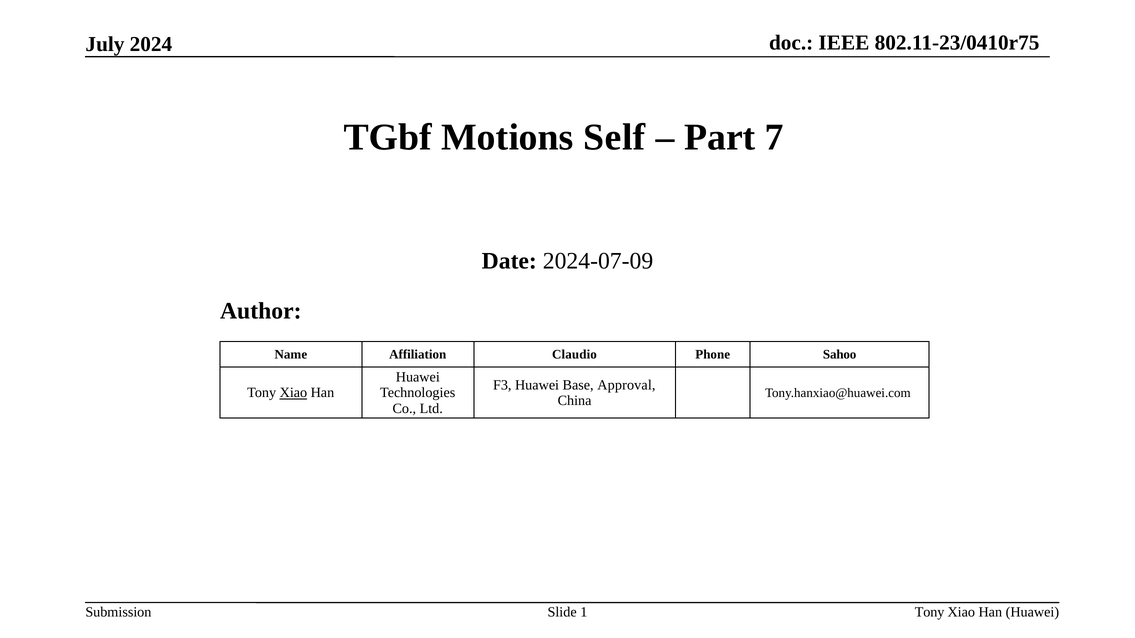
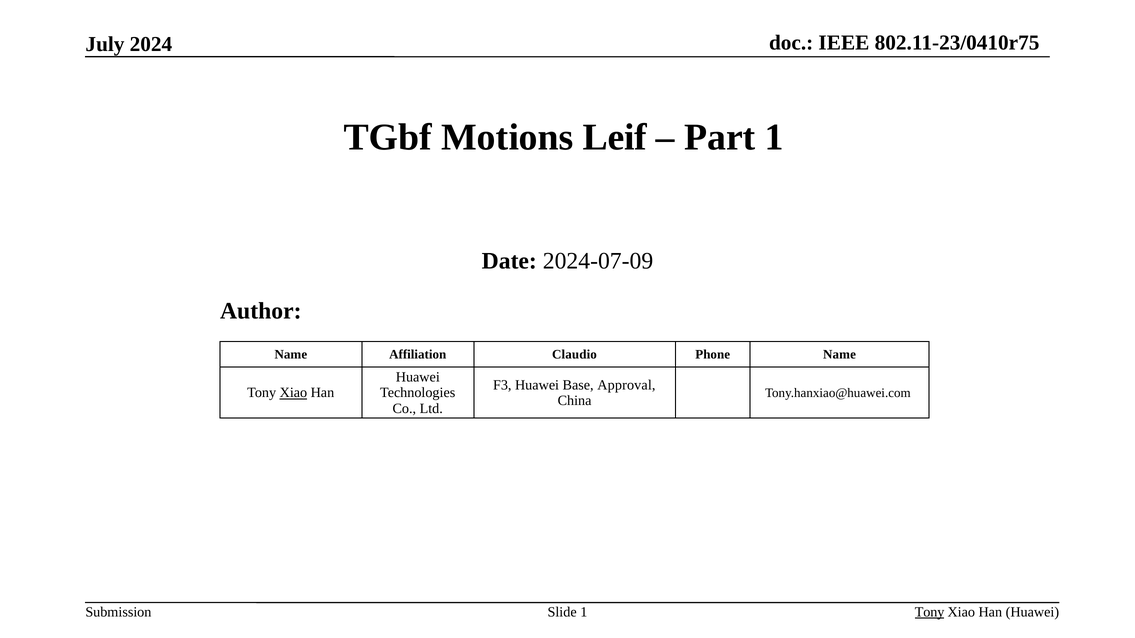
Self: Self -> Leif
Part 7: 7 -> 1
Phone Sahoo: Sahoo -> Name
Tony at (930, 612) underline: none -> present
